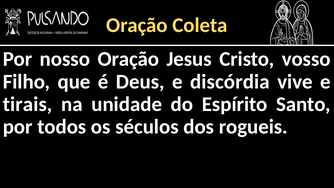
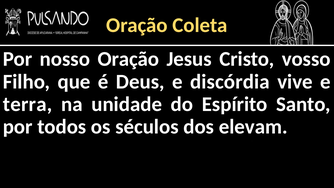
tirais: tirais -> terra
rogueis: rogueis -> elevam
